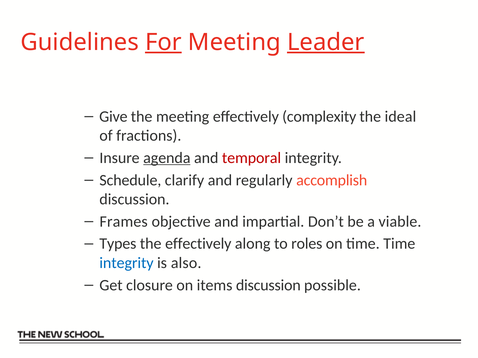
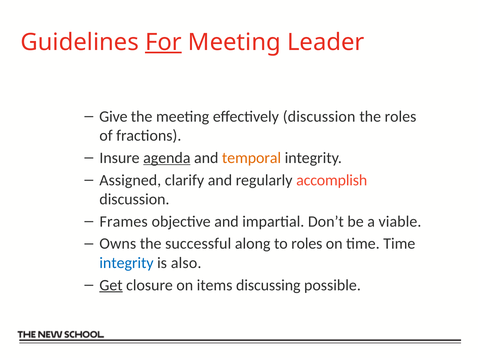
Leader underline: present -> none
effectively complexity: complexity -> discussion
the ideal: ideal -> roles
temporal colour: red -> orange
Schedule: Schedule -> Assigned
Types: Types -> Owns
the effectively: effectively -> successful
Get underline: none -> present
items discussion: discussion -> discussing
